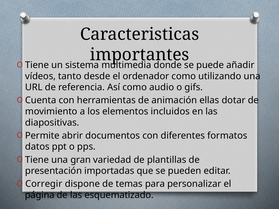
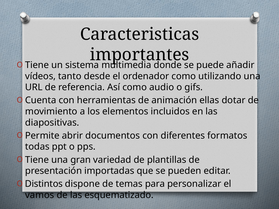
datos: datos -> todas
Corregir: Corregir -> Distintos
página: página -> vamos
